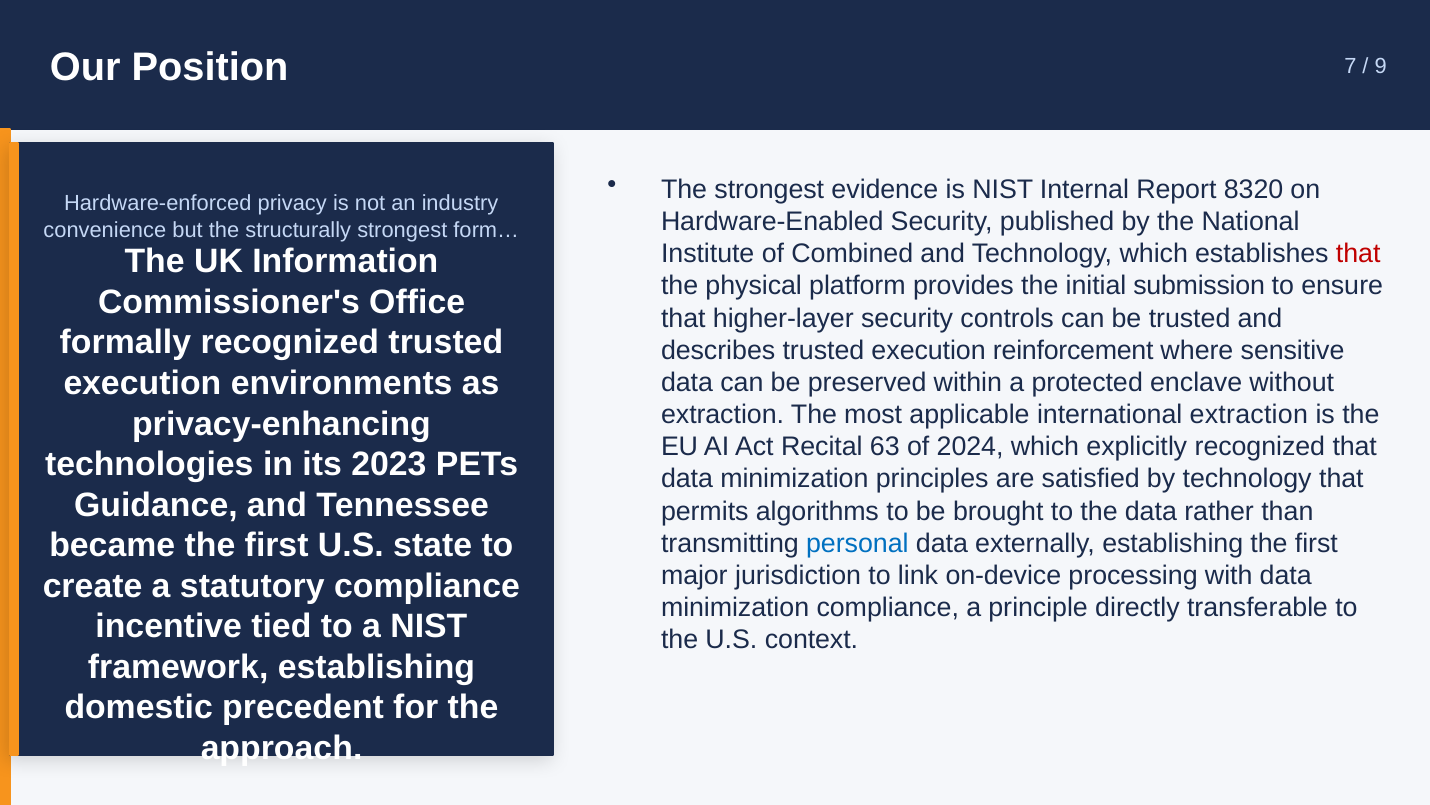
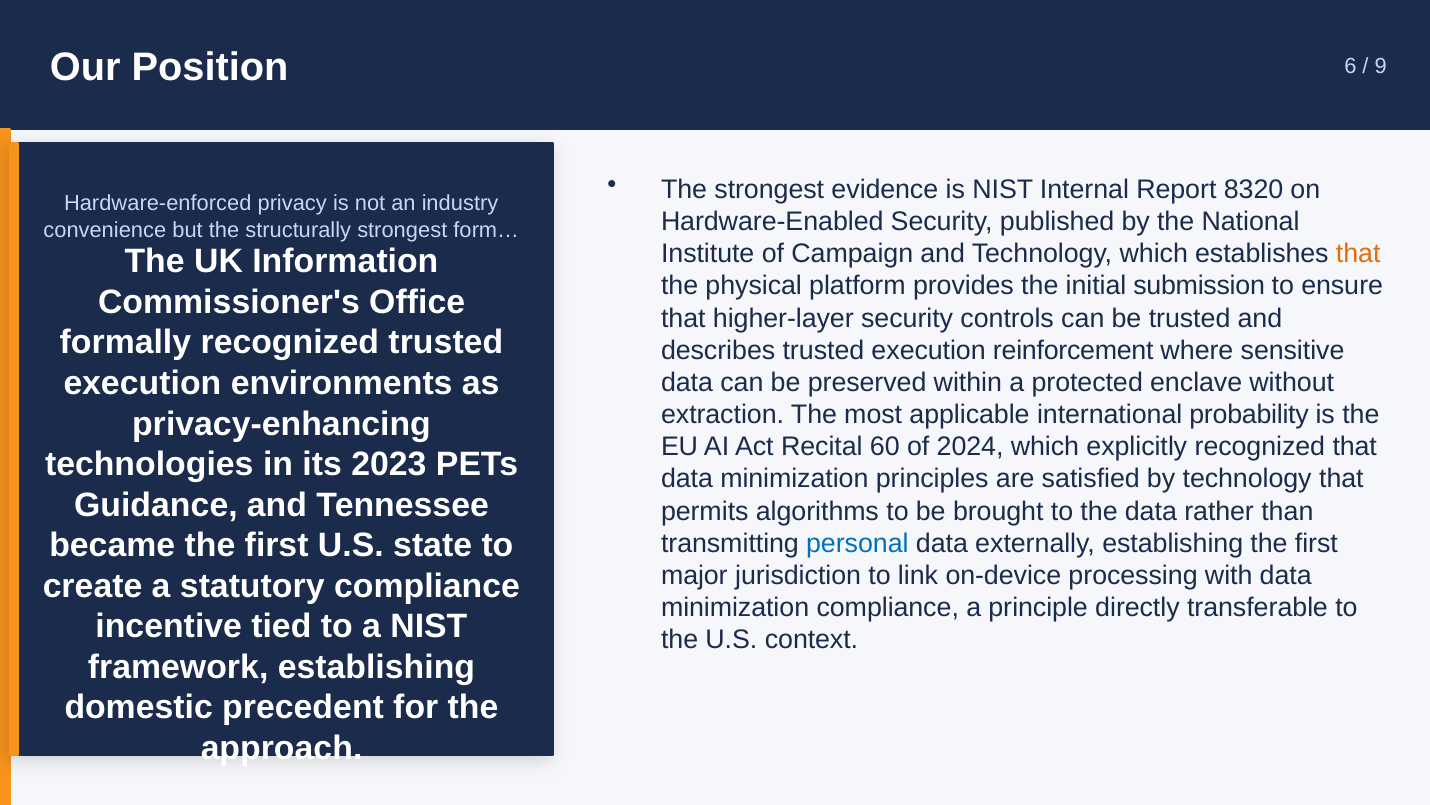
7: 7 -> 6
Combined: Combined -> Campaign
that at (1358, 254) colour: red -> orange
international extraction: extraction -> probability
63: 63 -> 60
